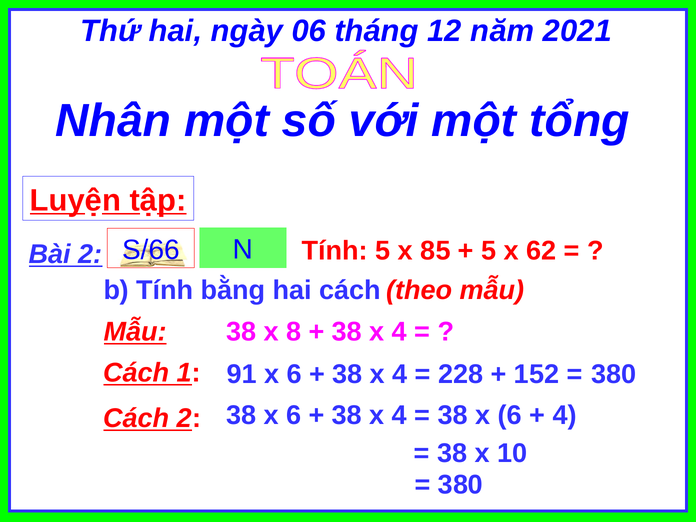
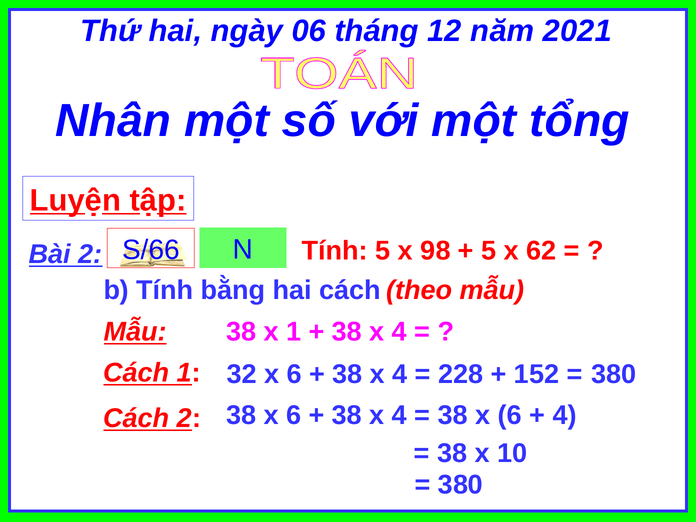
85: 85 -> 98
x 8: 8 -> 1
91: 91 -> 32
